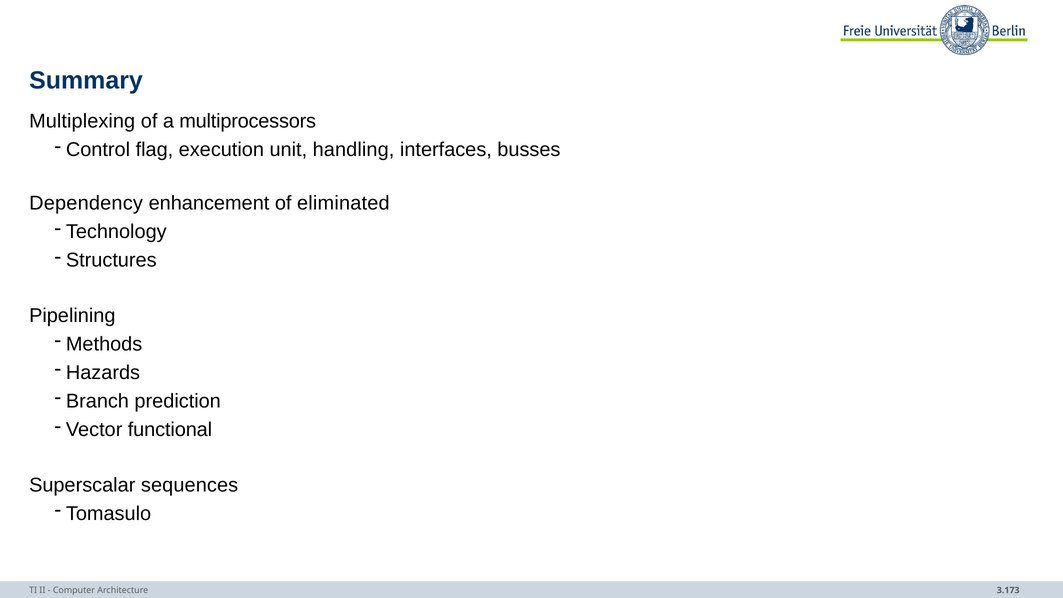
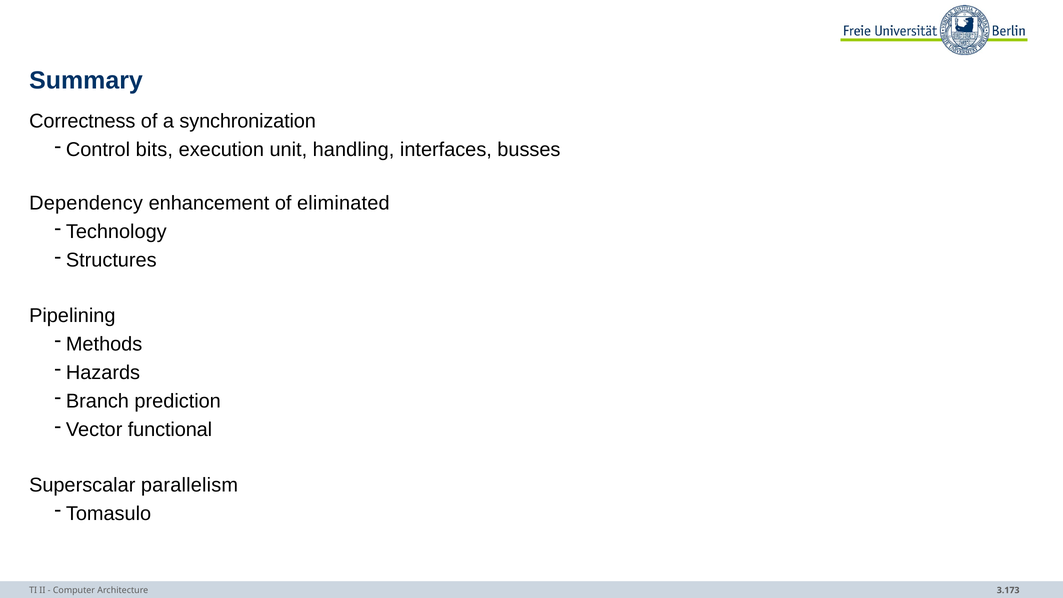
Multiplexing: Multiplexing -> Correctness
multiprocessors: multiprocessors -> synchronization
flag: flag -> bits
sequences: sequences -> parallelism
